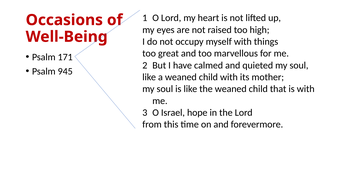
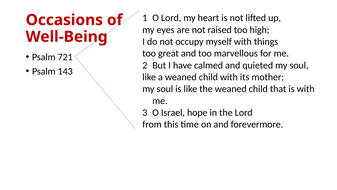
171: 171 -> 721
945: 945 -> 143
